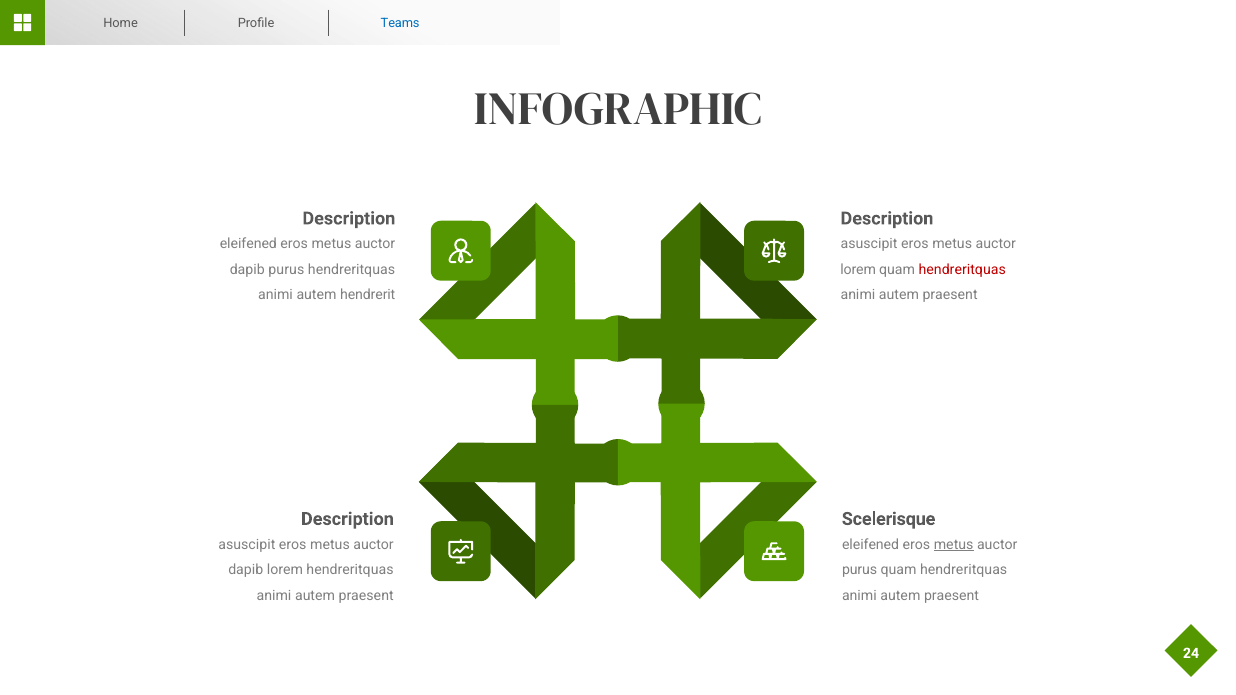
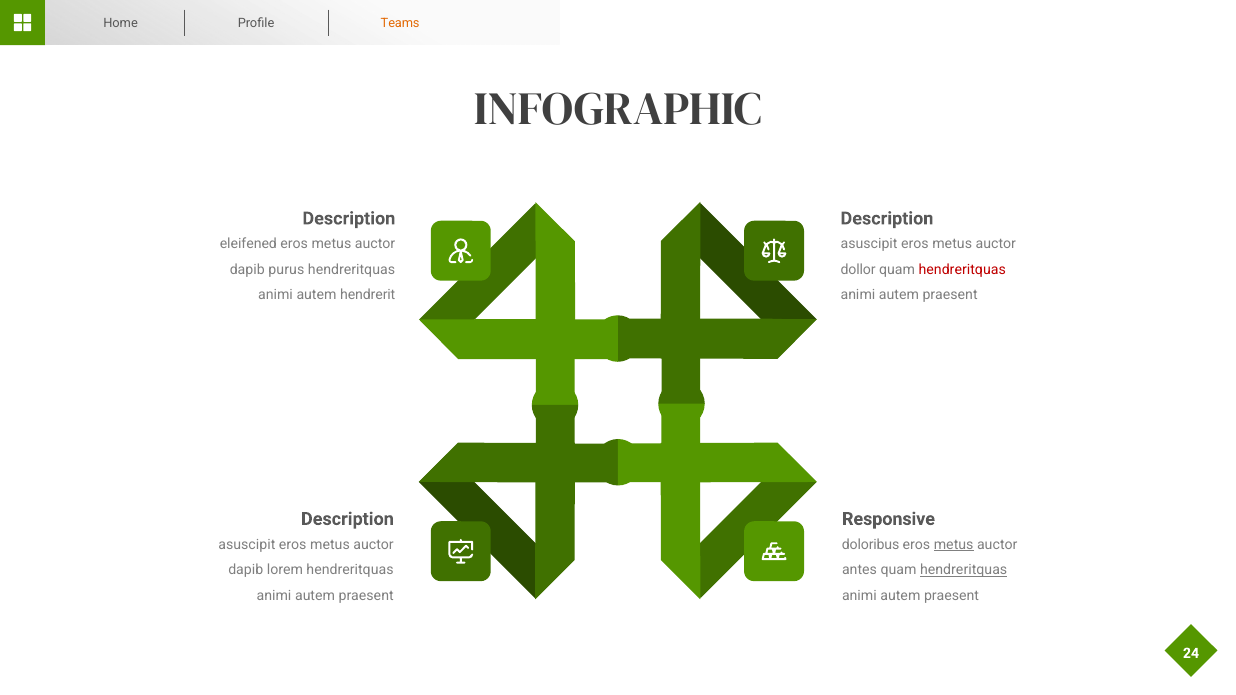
Teams colour: blue -> orange
lorem at (858, 270): lorem -> dollor
Scelerisque: Scelerisque -> Responsive
eleifened at (871, 545): eleifened -> doloribus
purus at (860, 570): purus -> antes
hendreritquas at (964, 570) underline: none -> present
